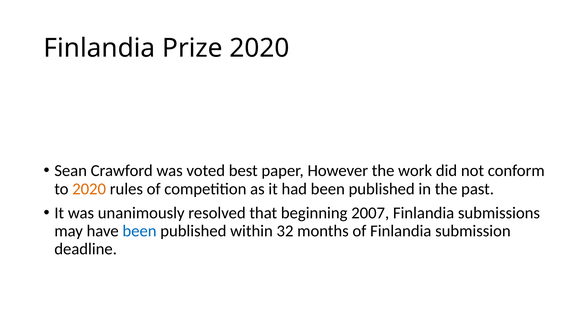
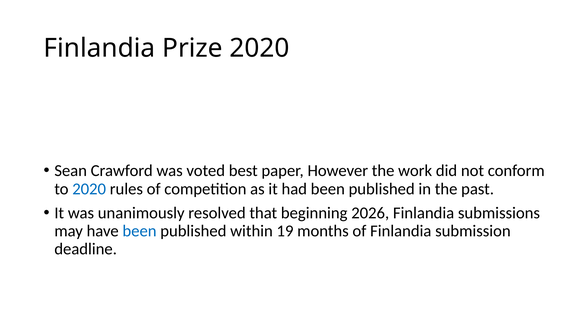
2020 at (89, 189) colour: orange -> blue
2007: 2007 -> 2026
32: 32 -> 19
